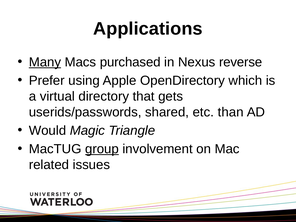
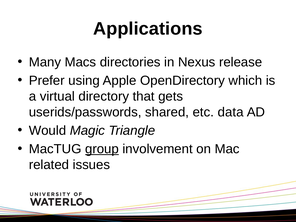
Many underline: present -> none
purchased: purchased -> directories
reverse: reverse -> release
than: than -> data
